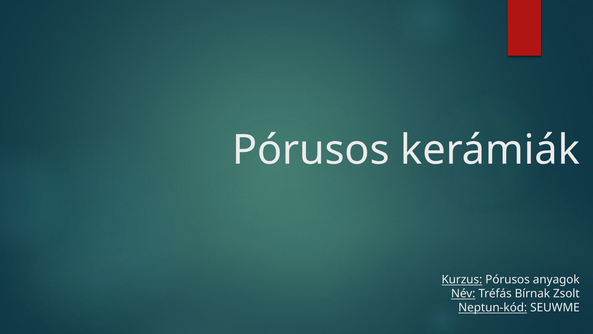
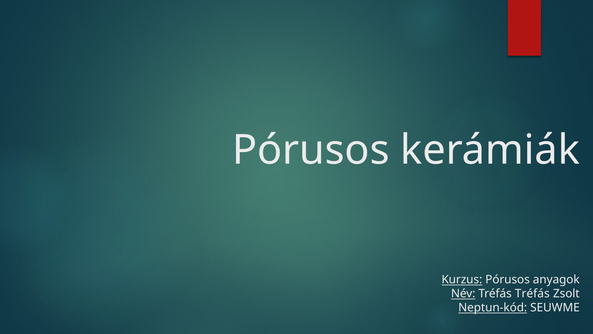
Tréfás Bírnak: Bírnak -> Tréfás
